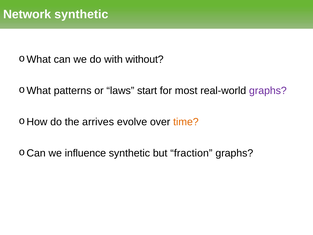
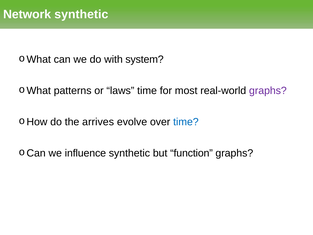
without: without -> system
laws start: start -> time
time at (186, 122) colour: orange -> blue
fraction: fraction -> function
